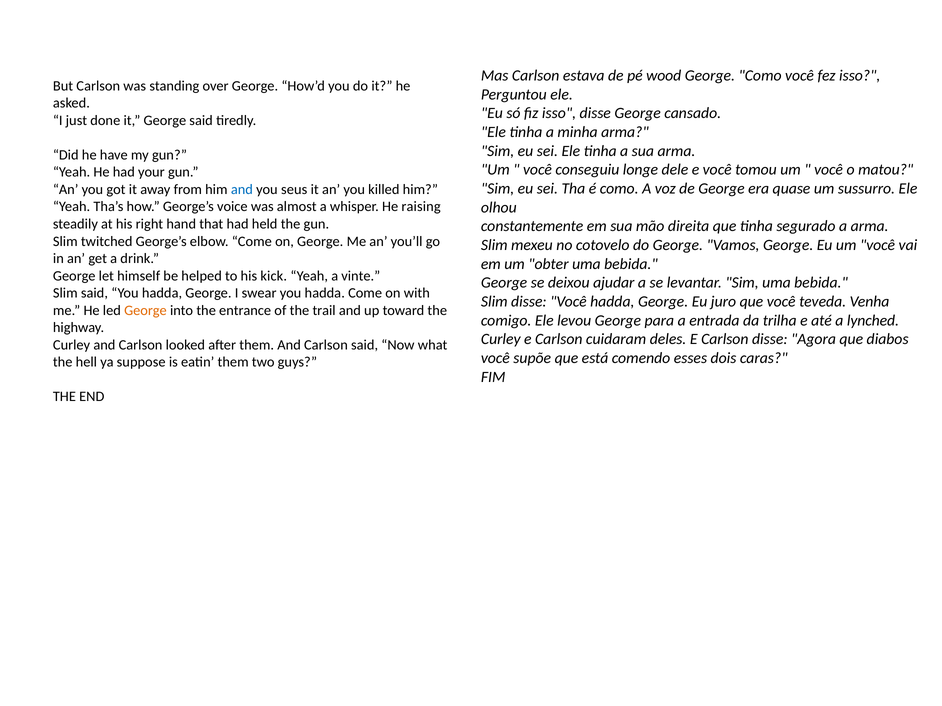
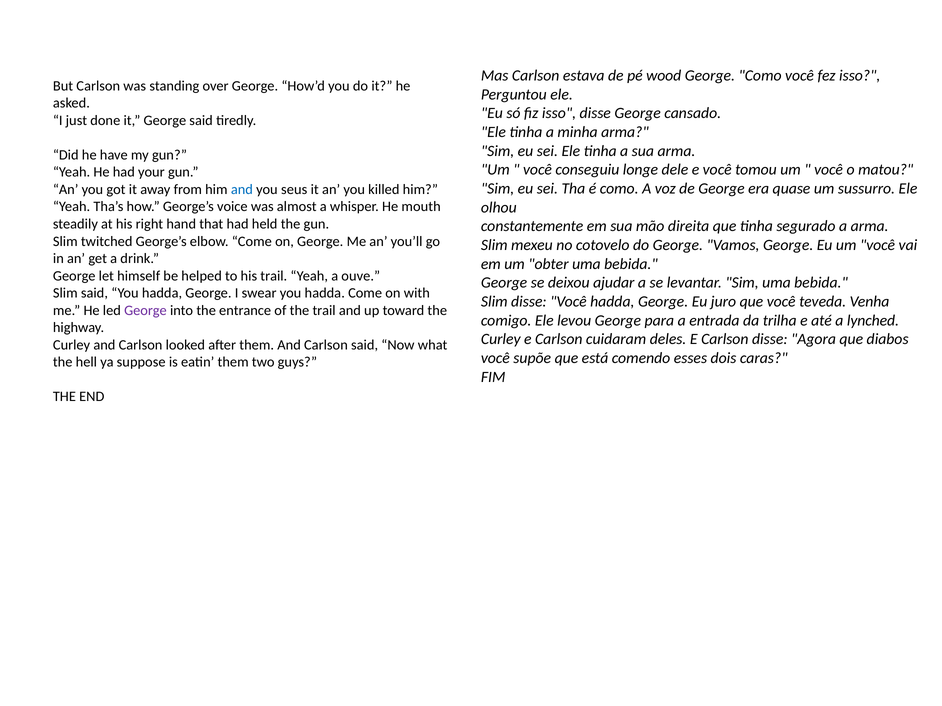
raising: raising -> mouth
his kick: kick -> trail
vinte: vinte -> ouve
George at (145, 311) colour: orange -> purple
